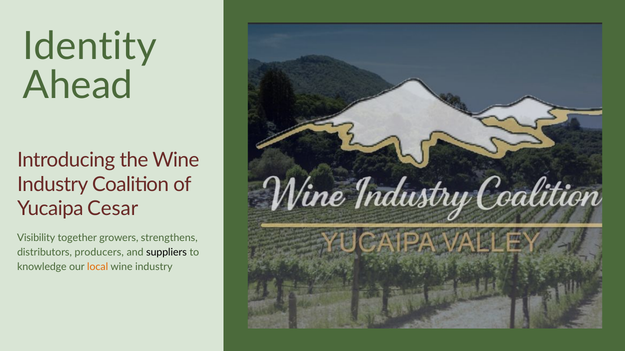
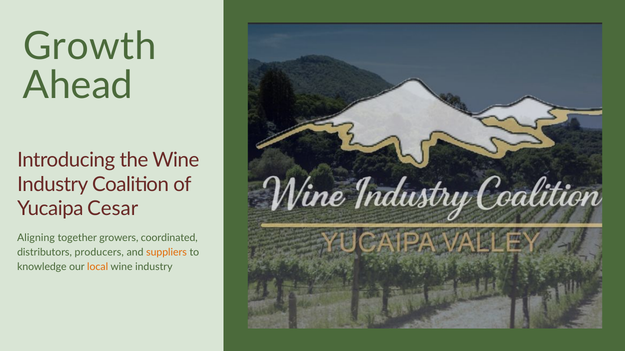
Identity: Identity -> Growth
Visibility: Visibility -> Aligning
strengthens: strengthens -> coordinated
suppliers colour: black -> orange
